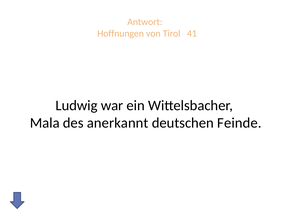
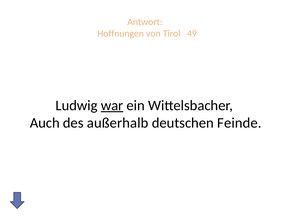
41: 41 -> 49
war underline: none -> present
Mala: Mala -> Auch
anerkannt: anerkannt -> außerhalb
